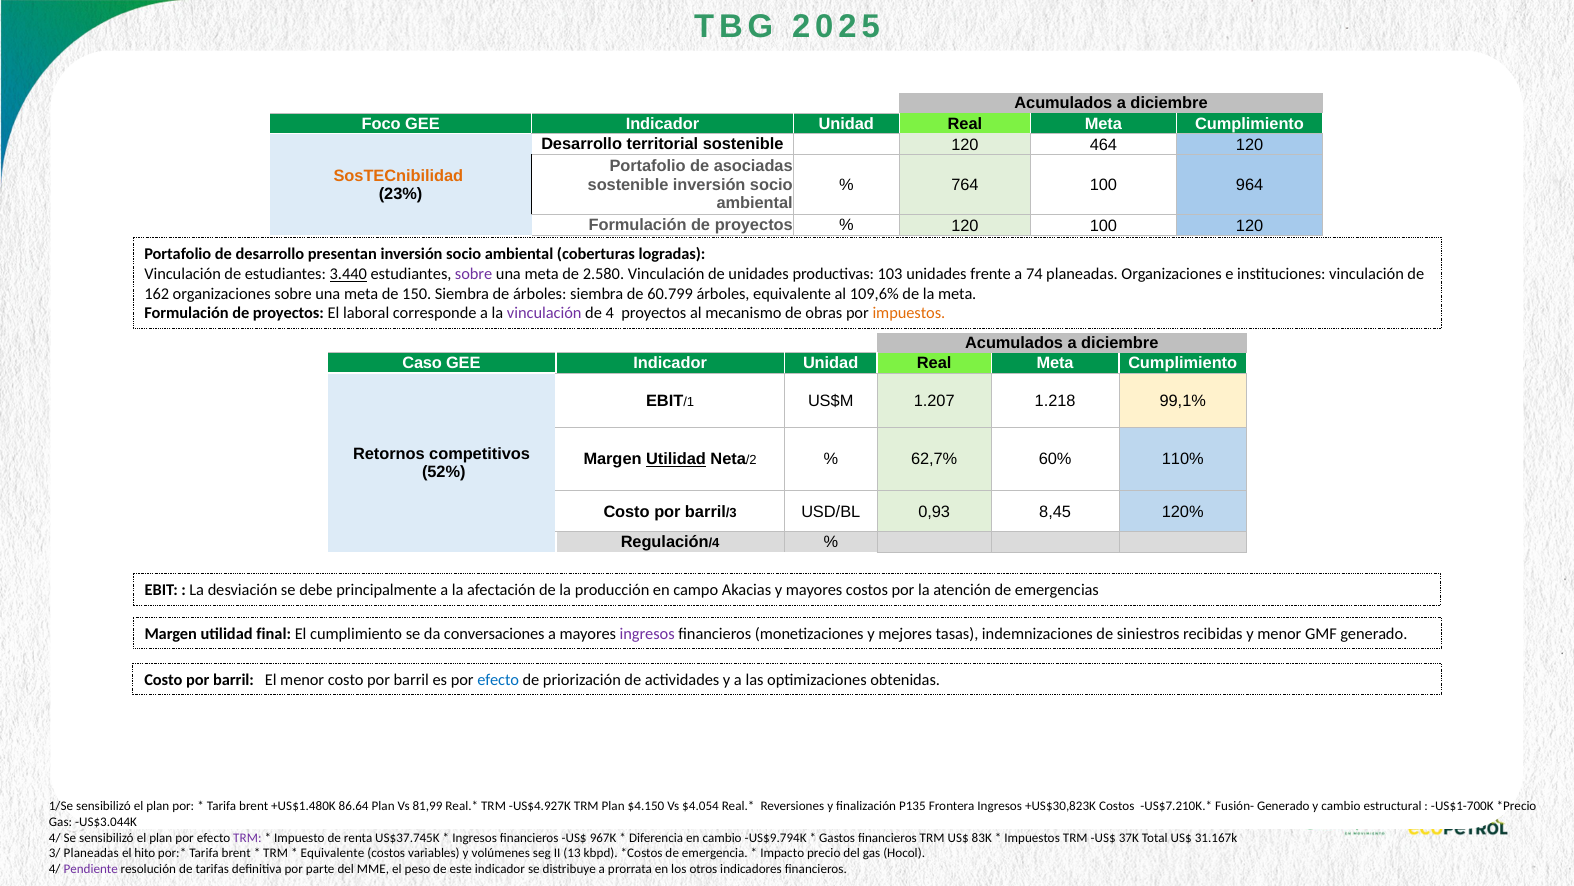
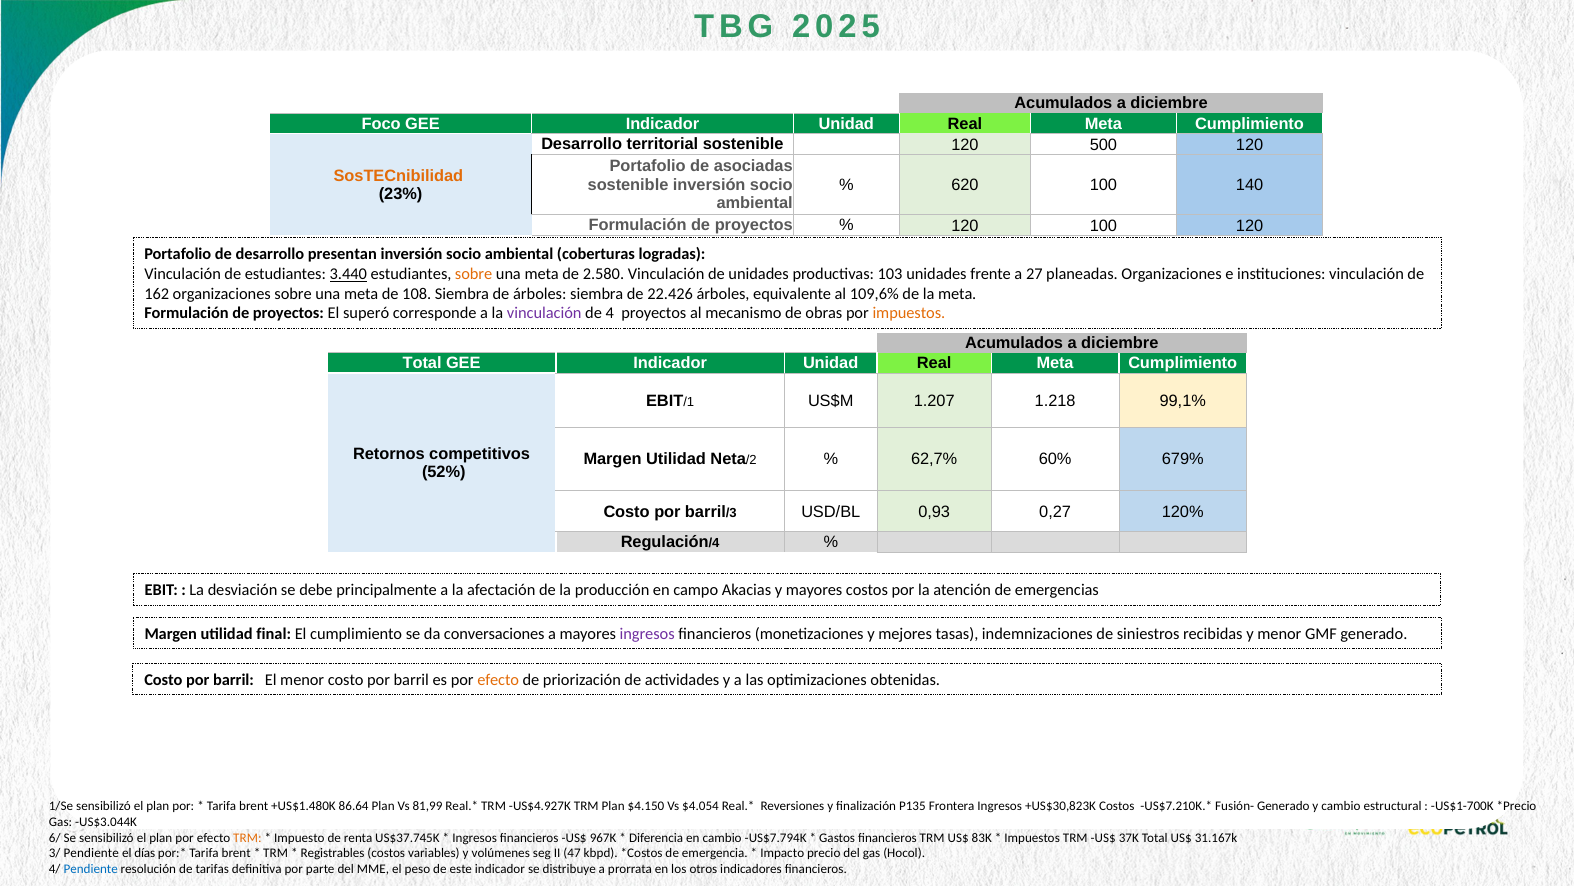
464: 464 -> 500
764: 764 -> 620
964: 964 -> 140
sobre at (474, 274) colour: purple -> orange
74: 74 -> 27
150: 150 -> 108
60.799: 60.799 -> 22.426
laboral: laboral -> superó
Caso at (422, 363): Caso -> Total
Utilidad at (676, 459) underline: present -> none
110%: 110% -> 679%
8,45: 8,45 -> 0,27
efecto at (498, 680) colour: blue -> orange
4/ at (55, 837): 4/ -> 6/
TRM at (247, 837) colour: purple -> orange
US$9.794K: US$9.794K -> US$7.794K
3/ Planeadas: Planeadas -> Pendiente
hito: hito -> días
Equivalente at (332, 853): Equivalente -> Registrables
13: 13 -> 47
Pendiente at (91, 869) colour: purple -> blue
